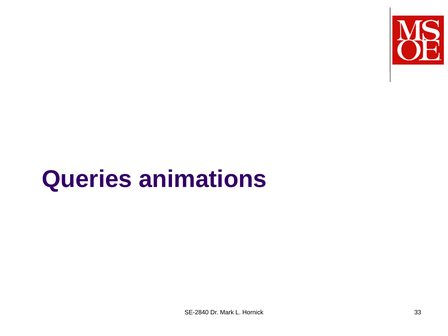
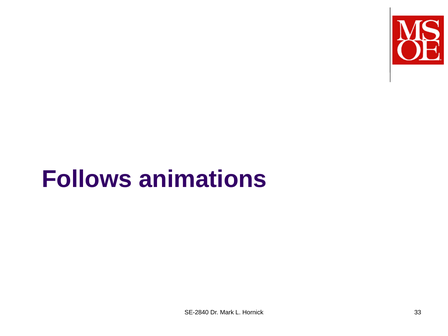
Queries: Queries -> Follows
